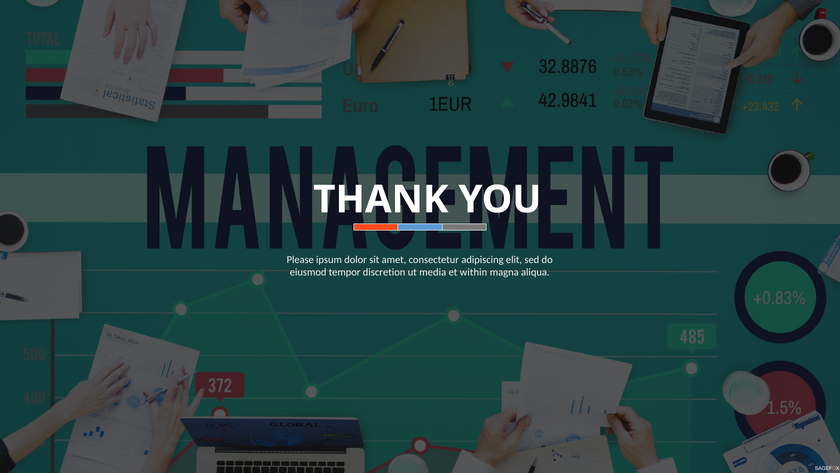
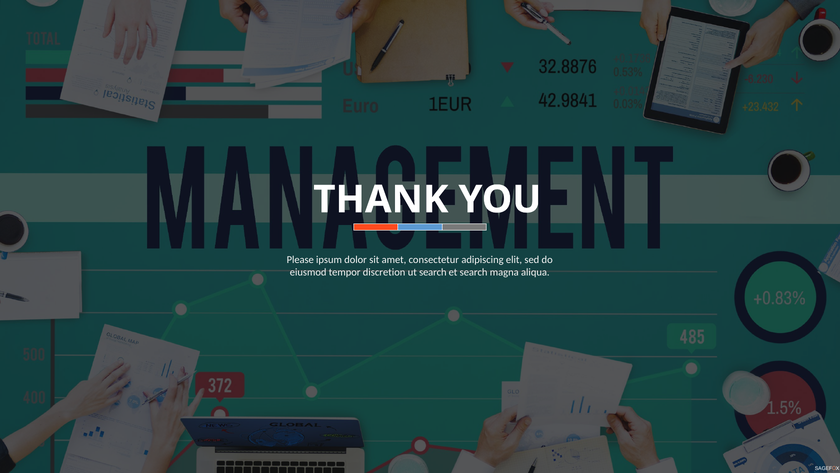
ut media: media -> search
et within: within -> search
